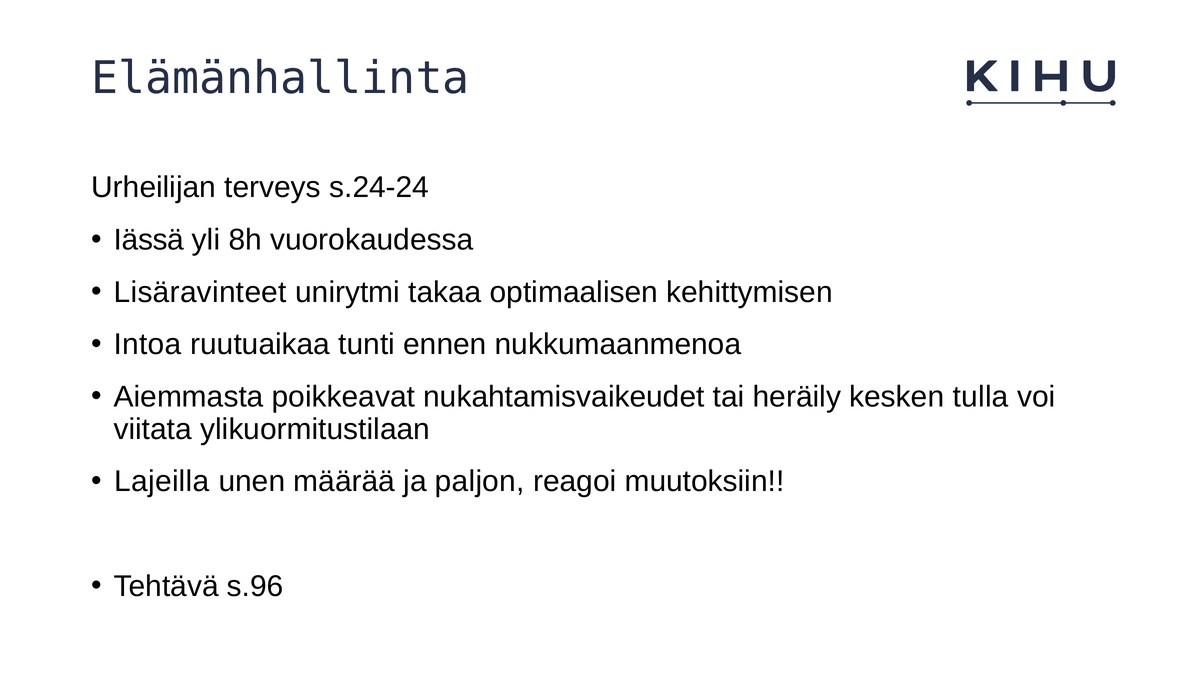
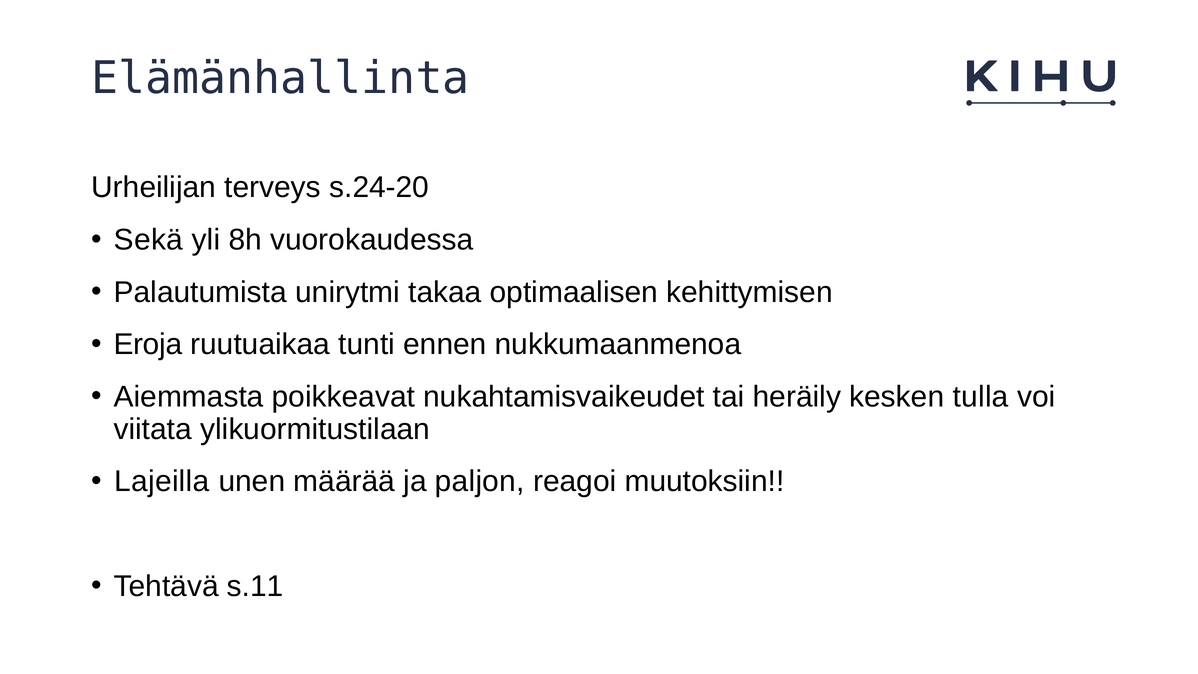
s.24-24: s.24-24 -> s.24-20
Iässä: Iässä -> Sekä
Lisäravinteet: Lisäravinteet -> Palautumista
Intoa: Intoa -> Eroja
s.96: s.96 -> s.11
